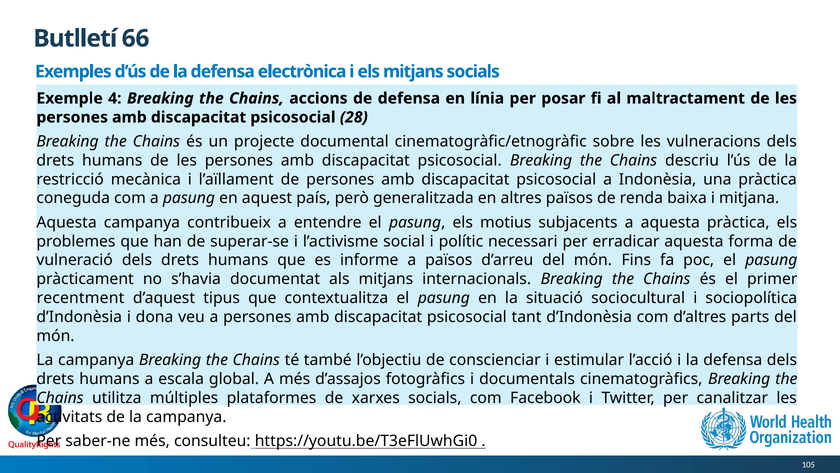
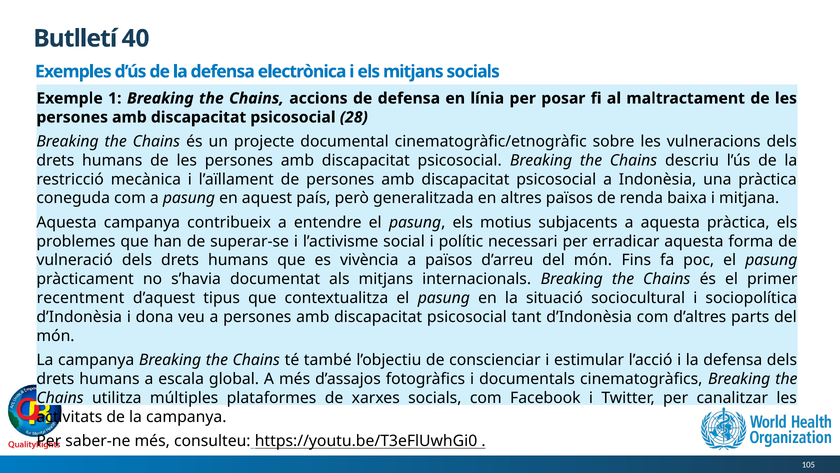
66: 66 -> 40
4: 4 -> 1
informe: informe -> vivència
